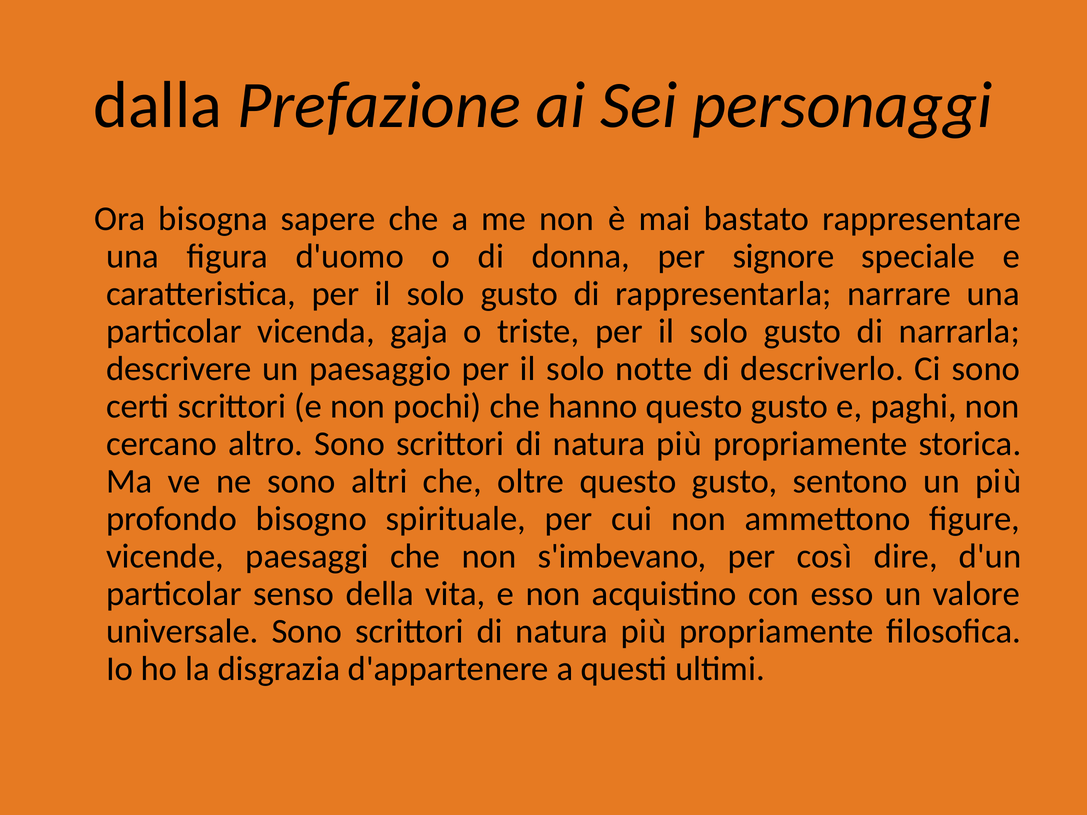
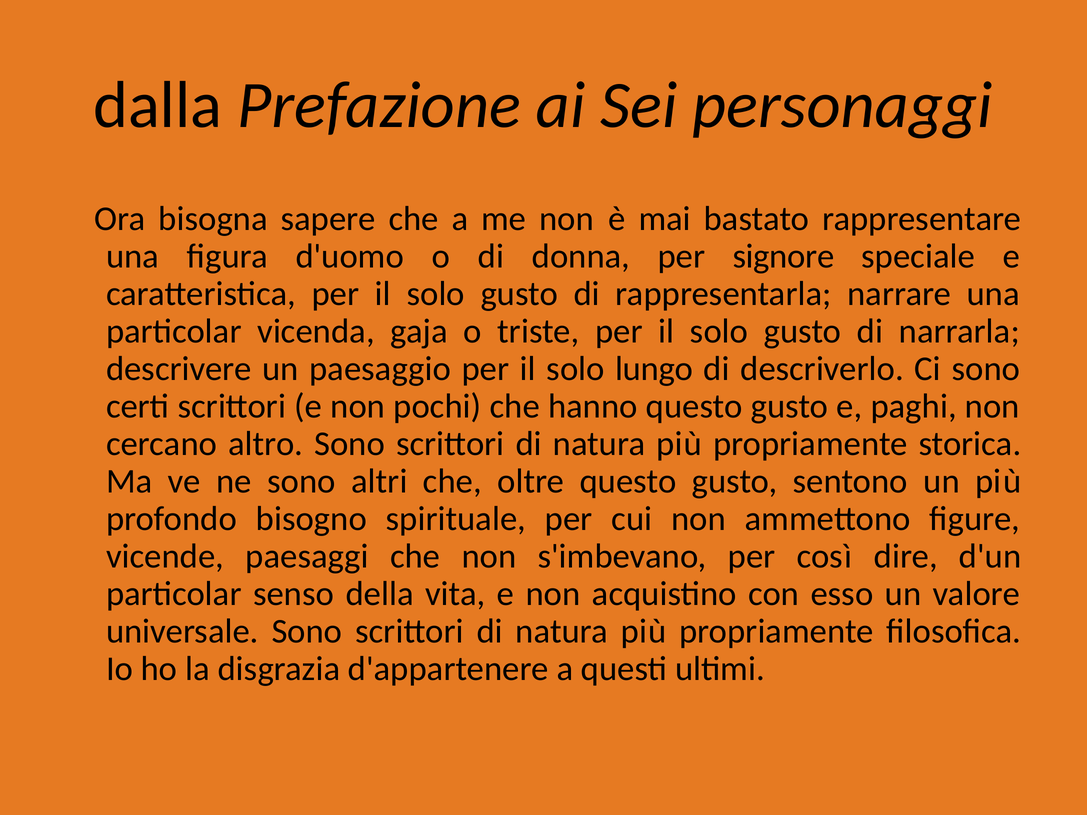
notte: notte -> lungo
